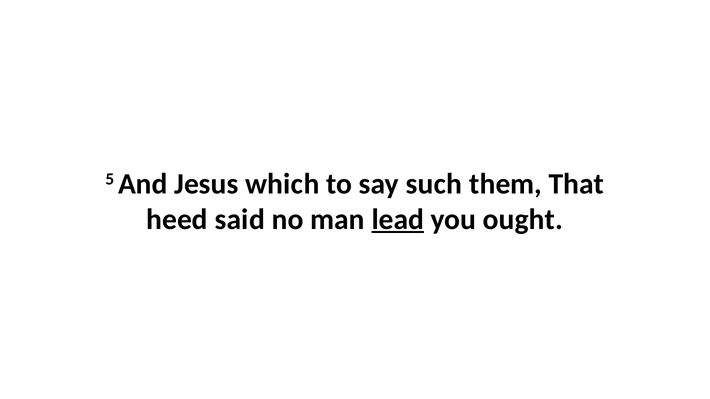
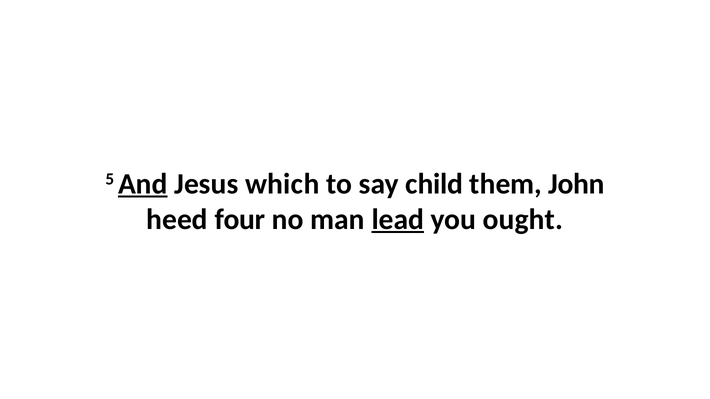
And underline: none -> present
such: such -> child
That: That -> John
said: said -> four
